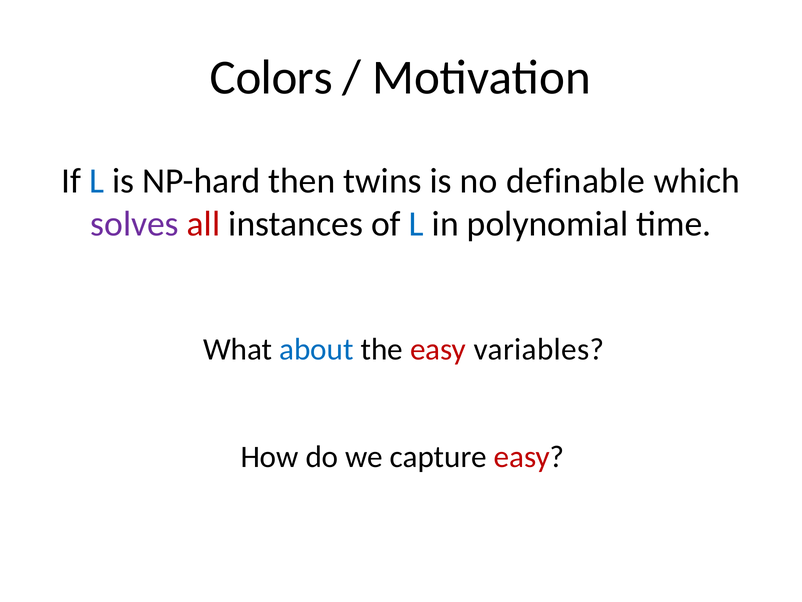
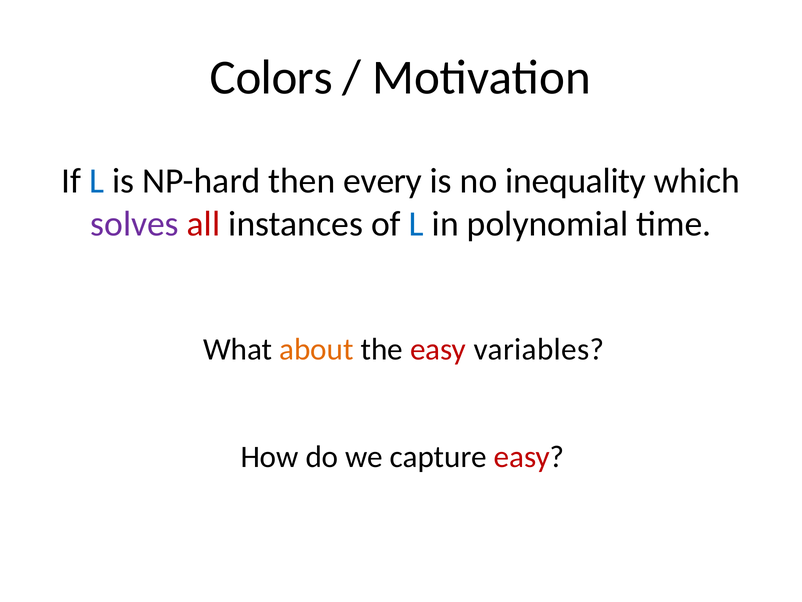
twins: twins -> every
definable: definable -> inequality
about colour: blue -> orange
